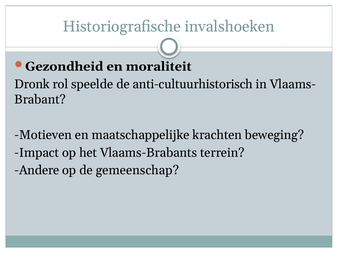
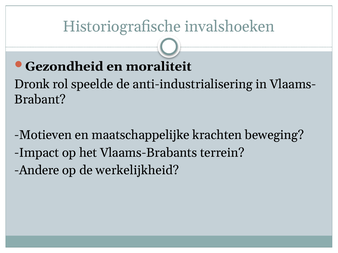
anti-cultuurhistorisch: anti-cultuurhistorisch -> anti-industrialisering
gemeenschap: gemeenschap -> werkelijkheid
